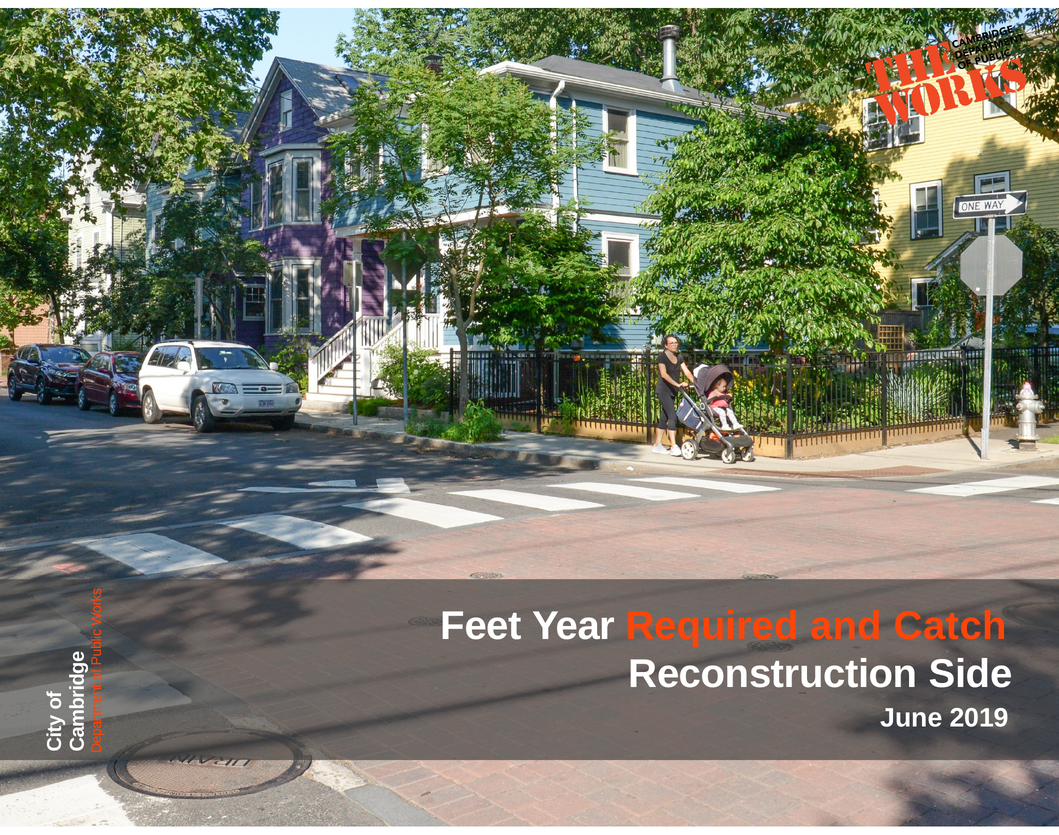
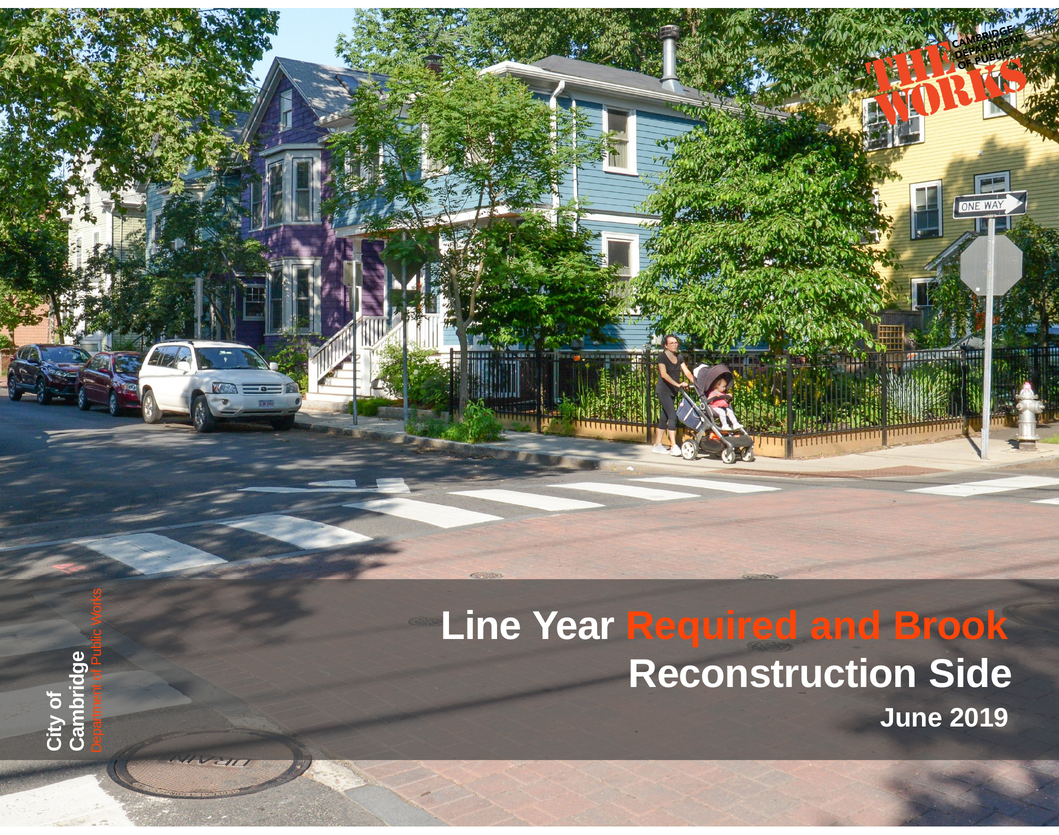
Feet: Feet -> Line
Catch: Catch -> Brook
